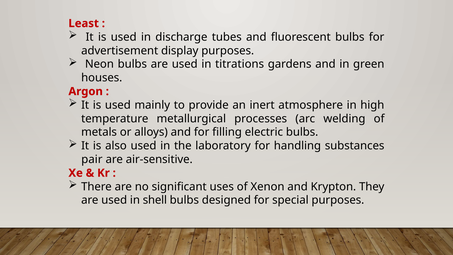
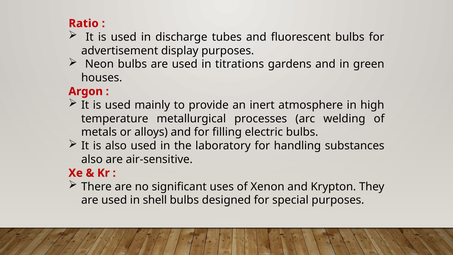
Least: Least -> Ratio
pair at (92, 159): pair -> also
